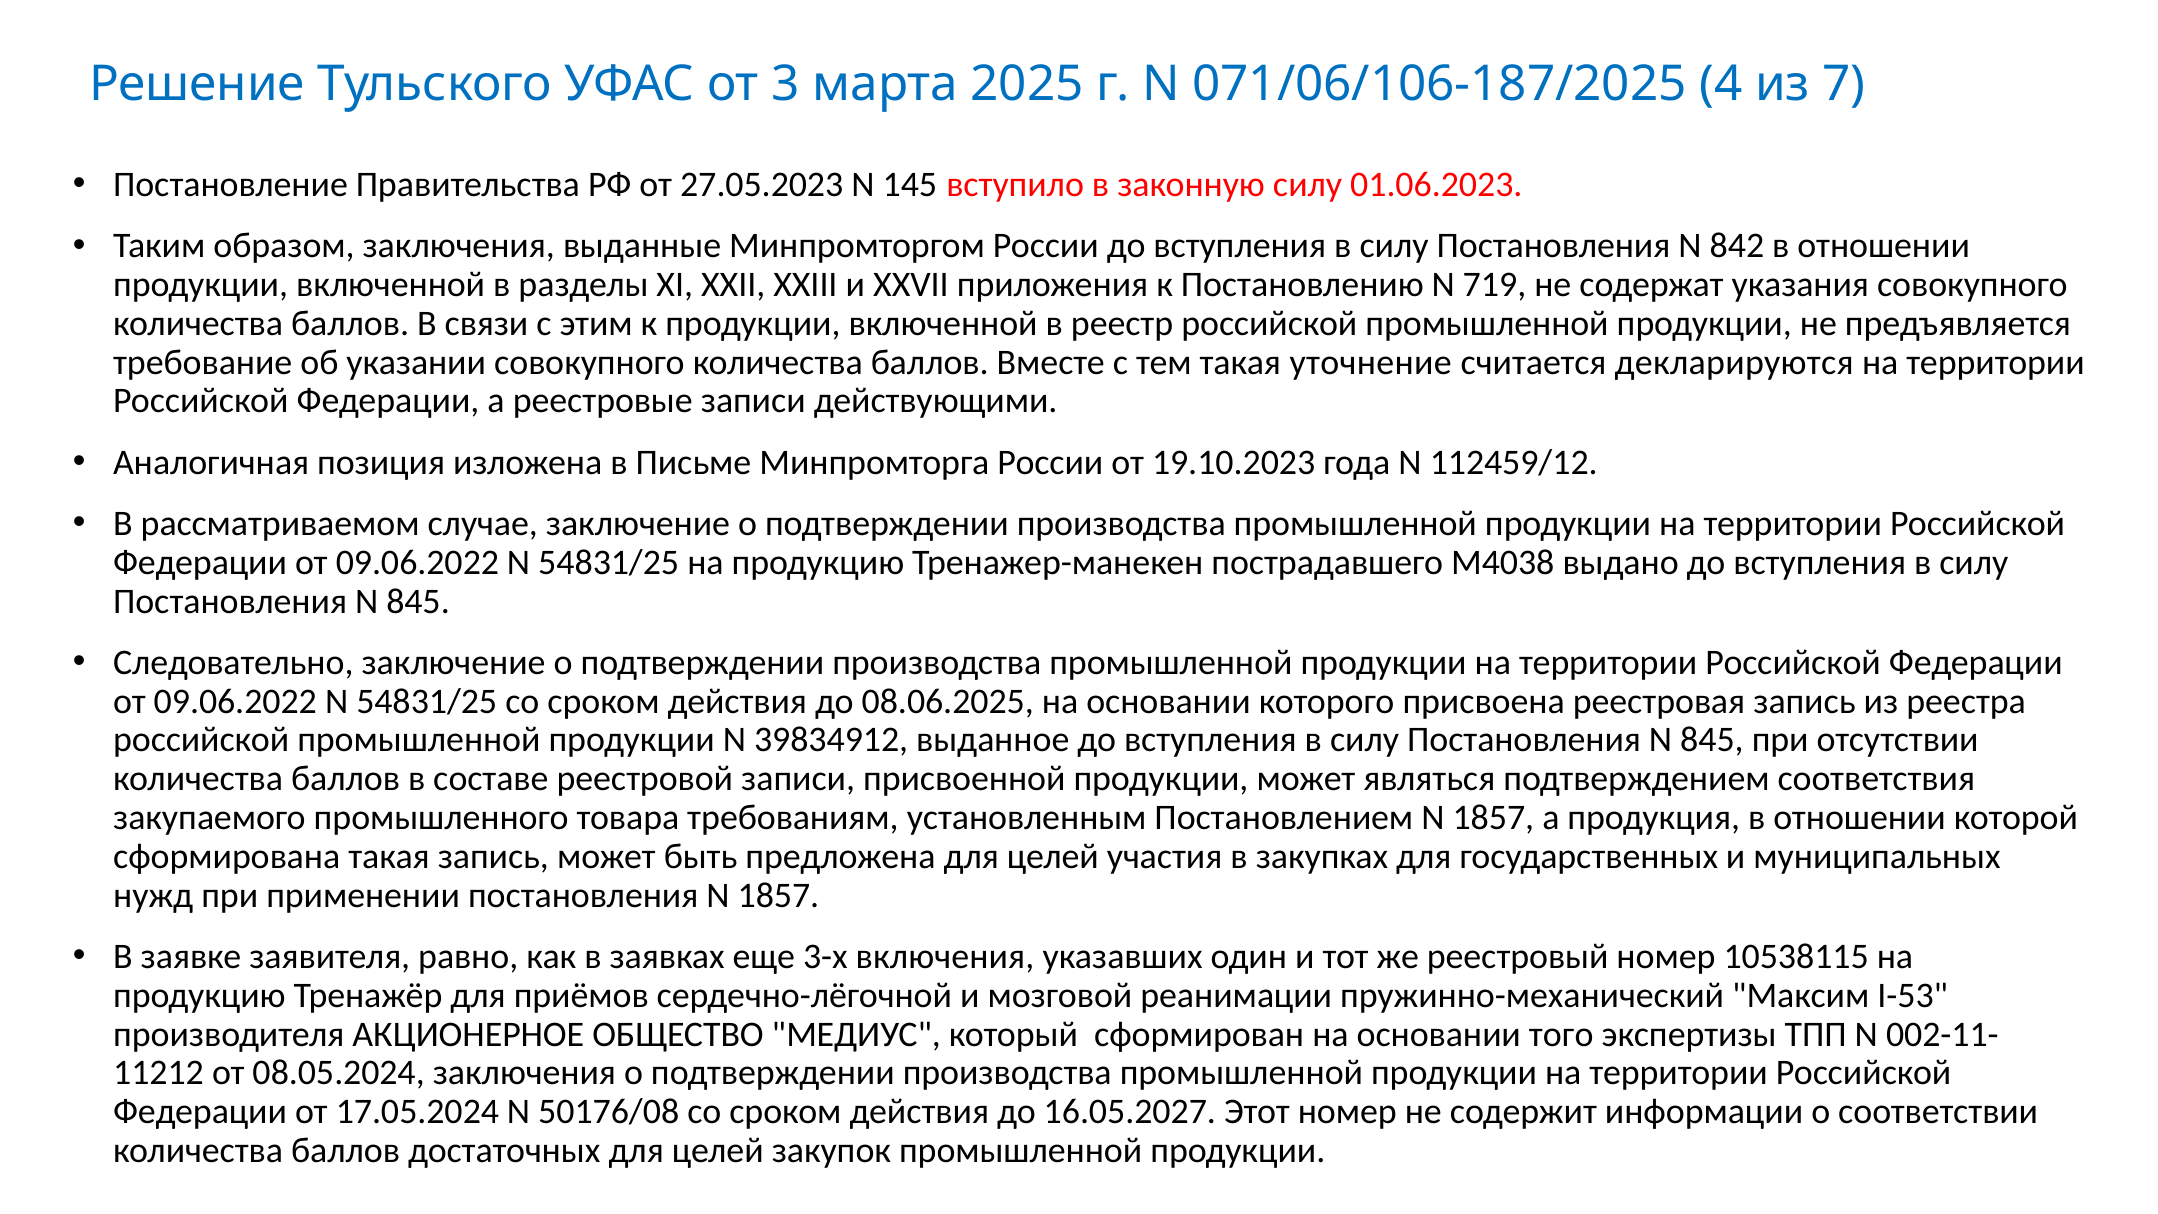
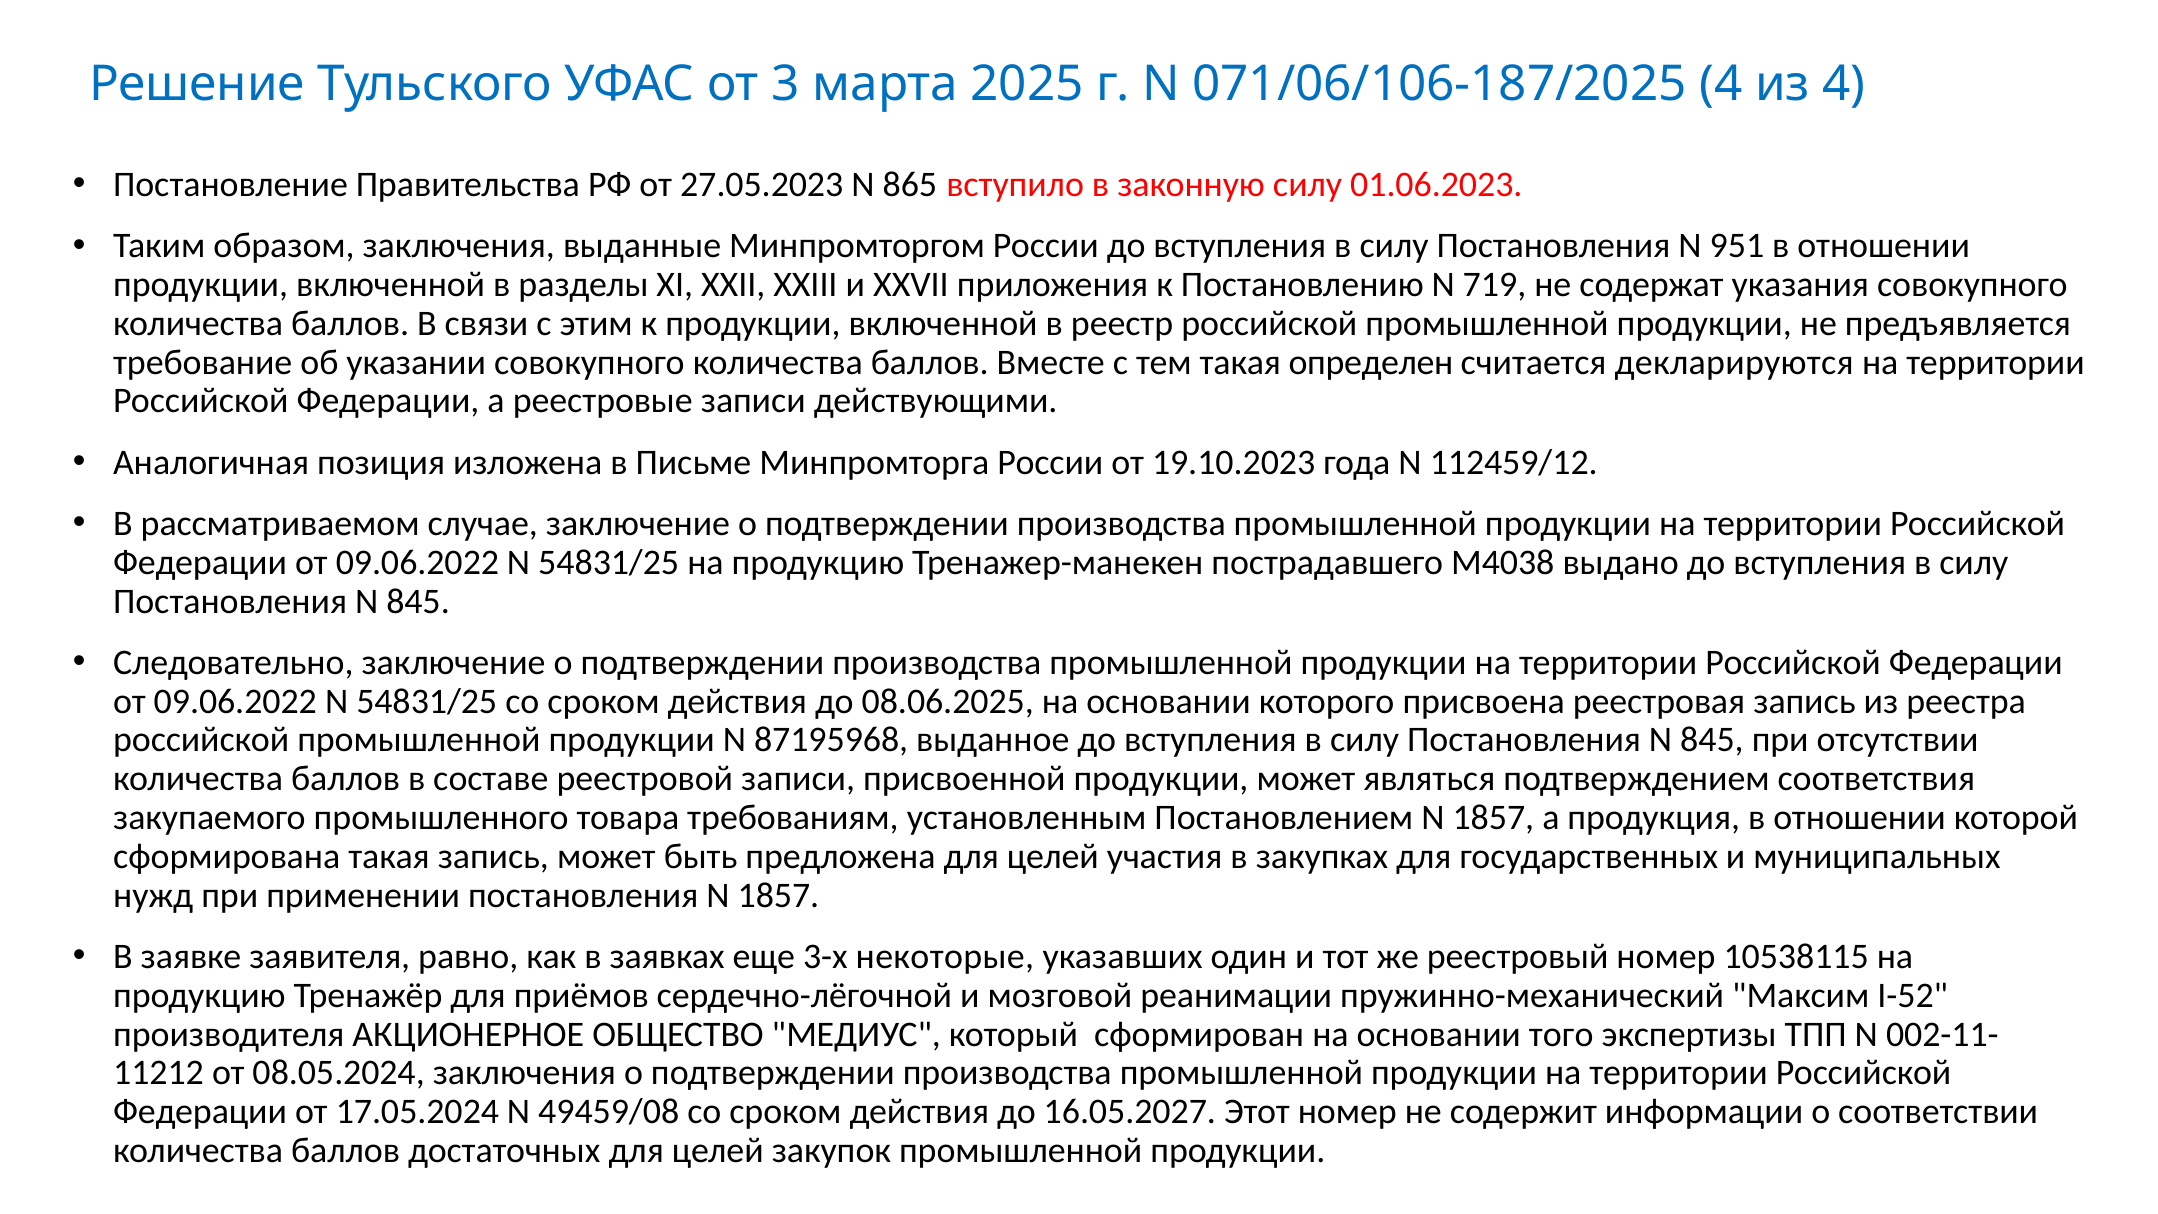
из 7: 7 -> 4
145: 145 -> 865
842: 842 -> 951
уточнение: уточнение -> определен
39834912: 39834912 -> 87195968
включения: включения -> некоторые
I-53: I-53 -> I-52
50176/08: 50176/08 -> 49459/08
